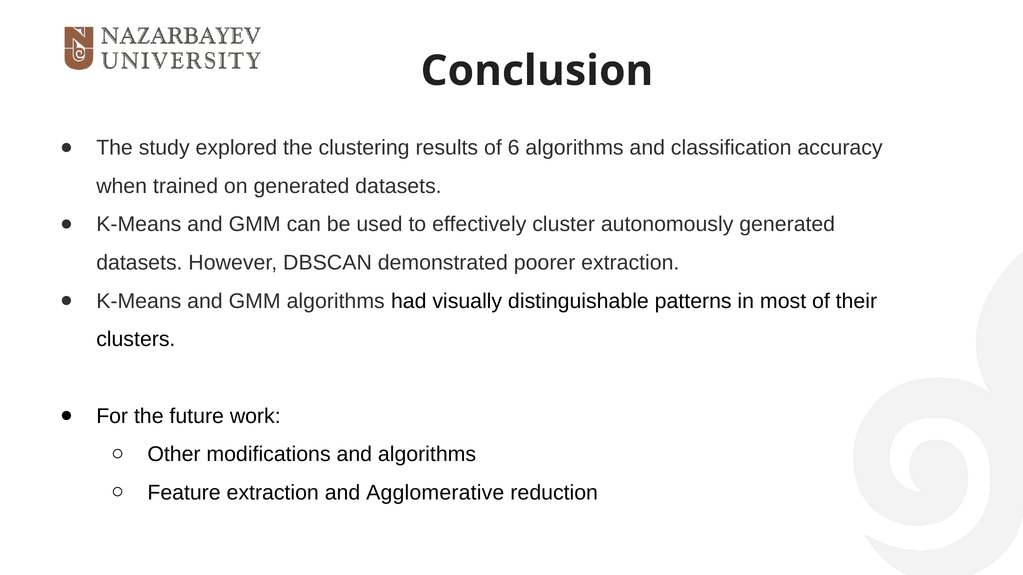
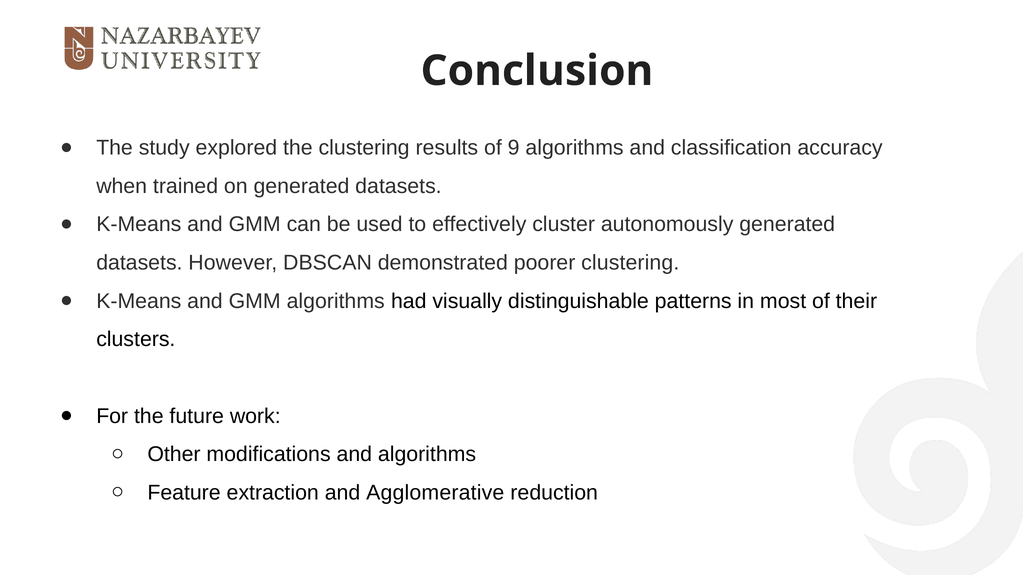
6: 6 -> 9
poorer extraction: extraction -> clustering
